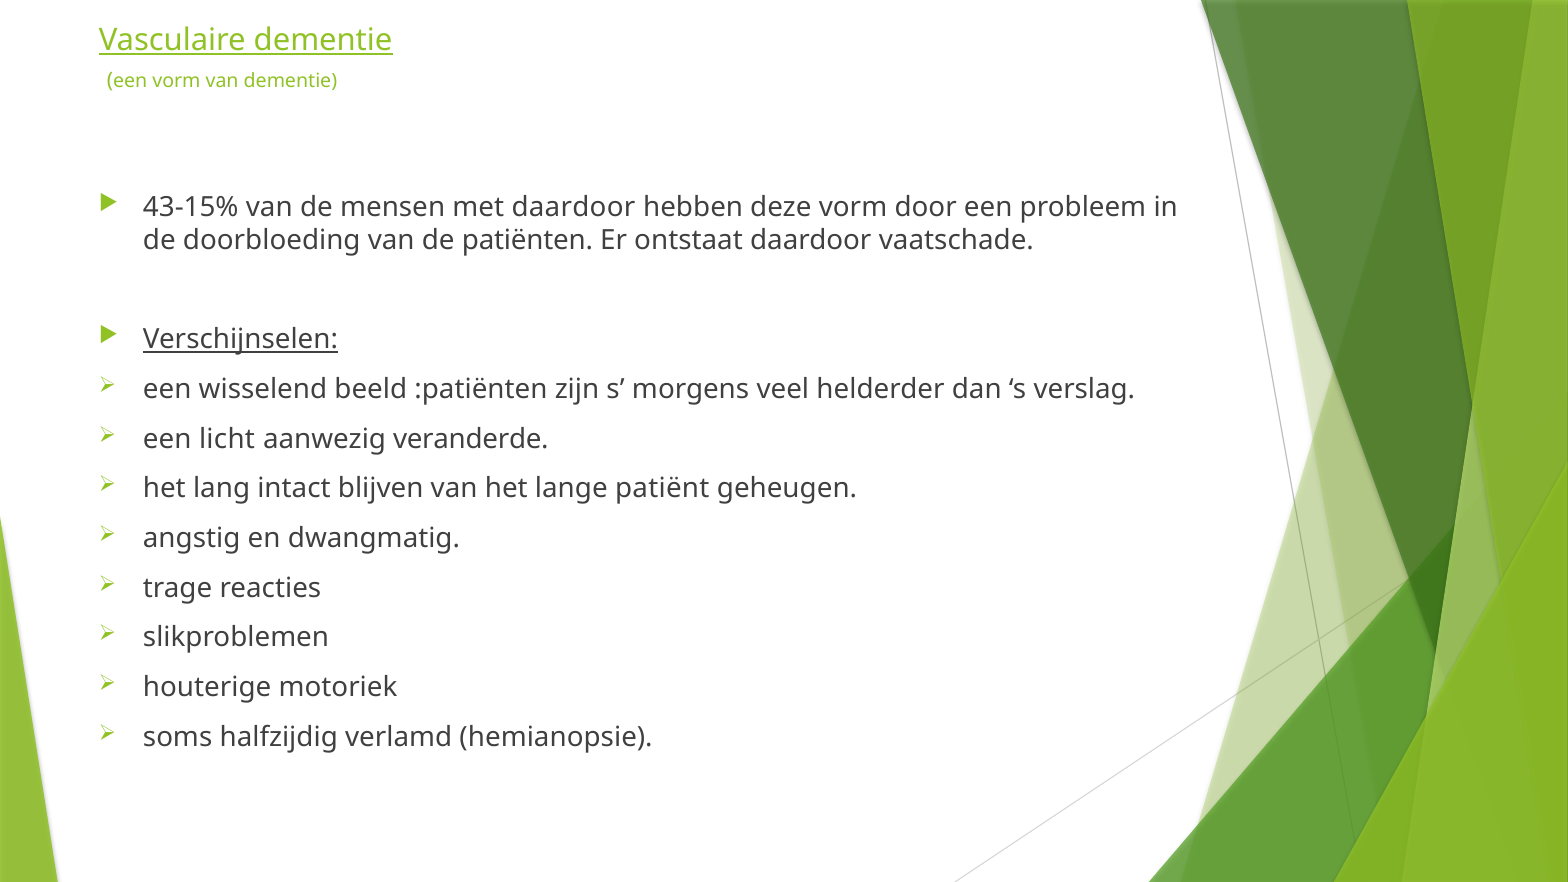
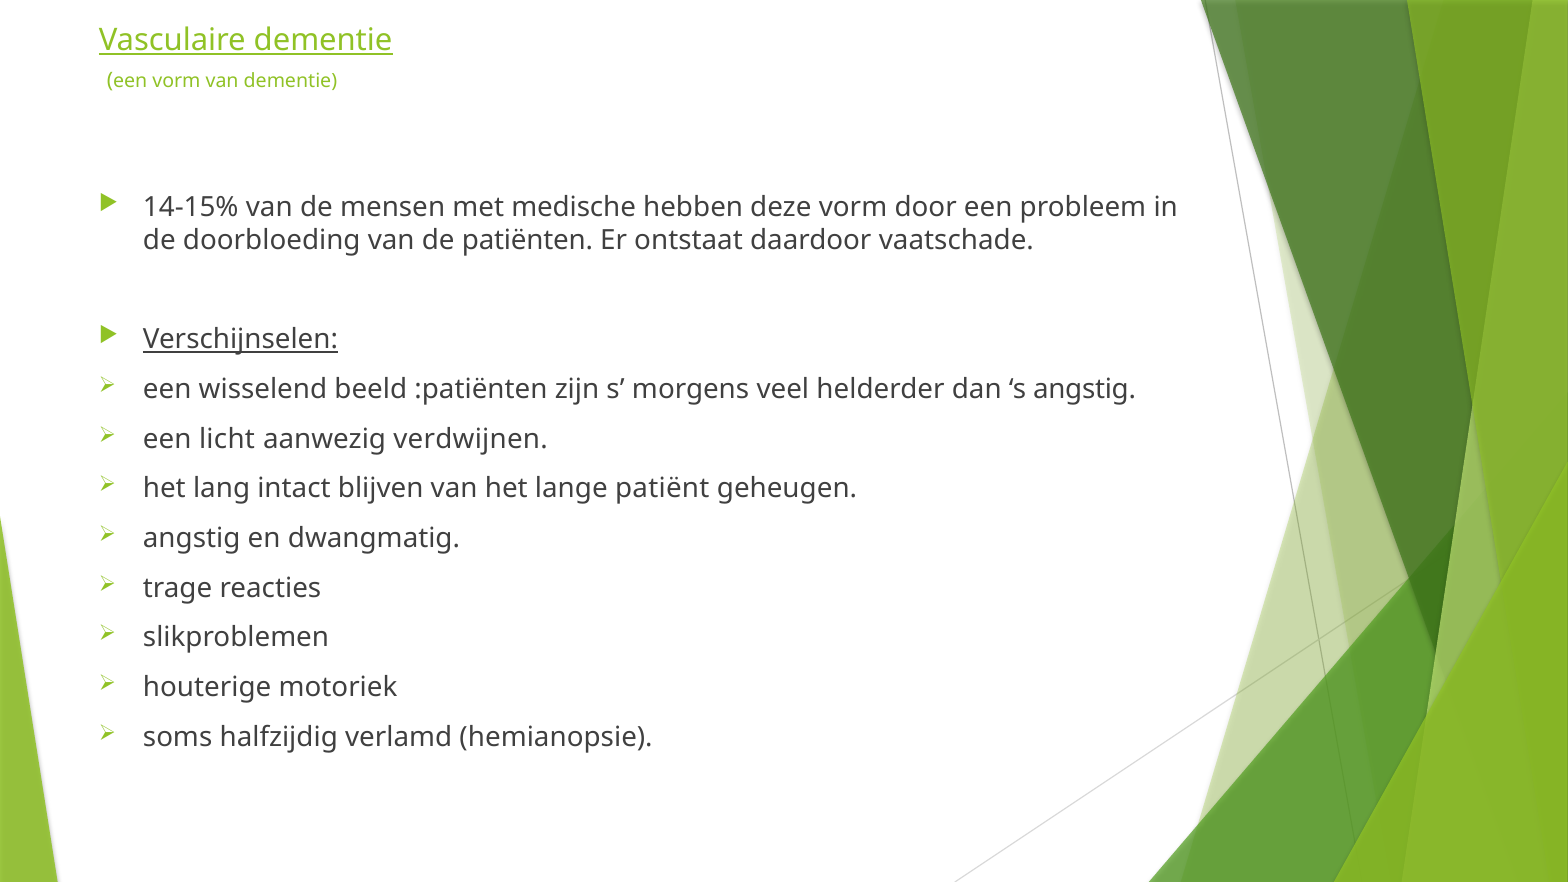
43-15%: 43-15% -> 14-15%
met daardoor: daardoor -> medische
s verslag: verslag -> angstig
veranderde: veranderde -> verdwijnen
